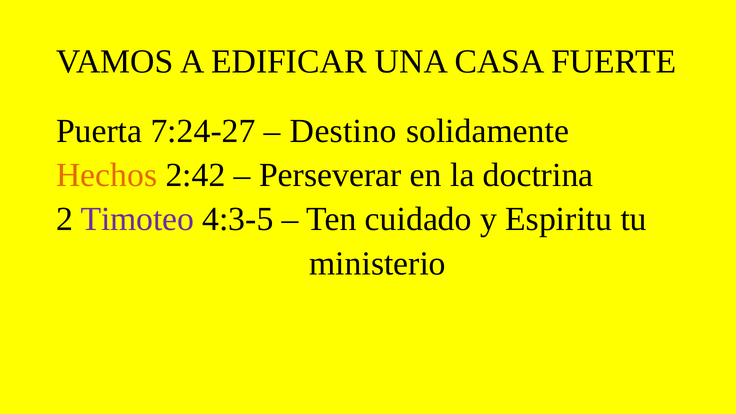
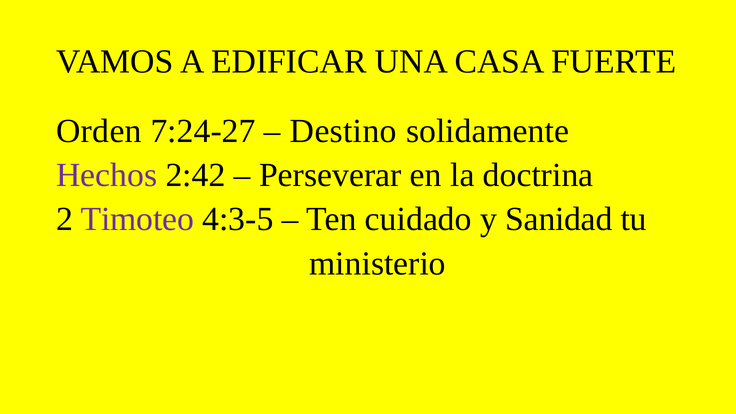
Puerta: Puerta -> Orden
Hechos colour: orange -> purple
Espiritu: Espiritu -> Sanidad
